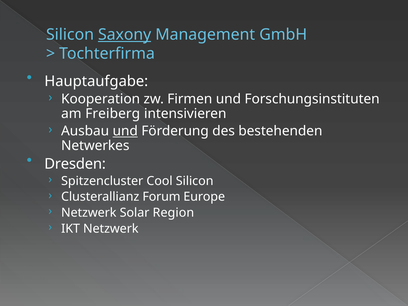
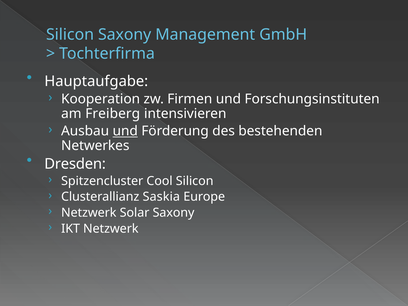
Saxony at (125, 35) underline: present -> none
Forum: Forum -> Saskia
Solar Region: Region -> Saxony
